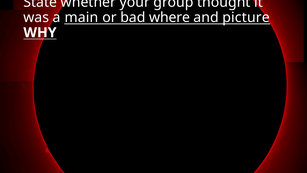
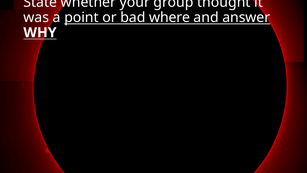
main: main -> point
picture: picture -> answer
